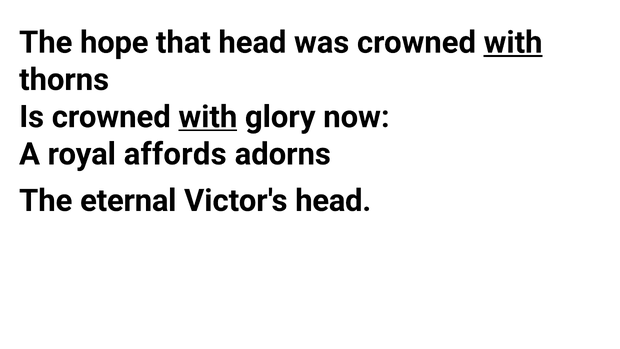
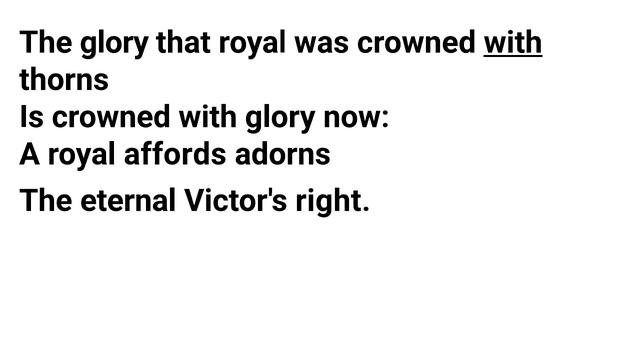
The hope: hope -> glory
that head: head -> royal
with at (208, 117) underline: present -> none
Victor's head: head -> right
